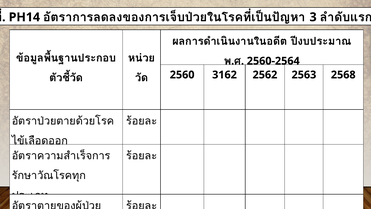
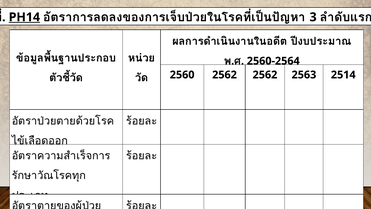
PH14 underline: none -> present
2560 3162: 3162 -> 2562
2568: 2568 -> 2514
